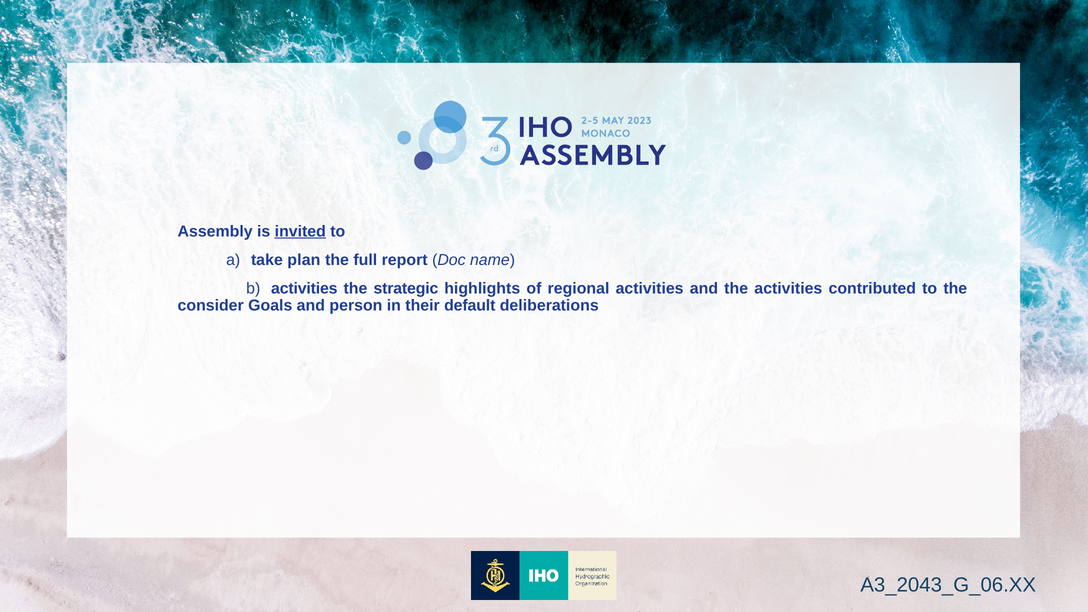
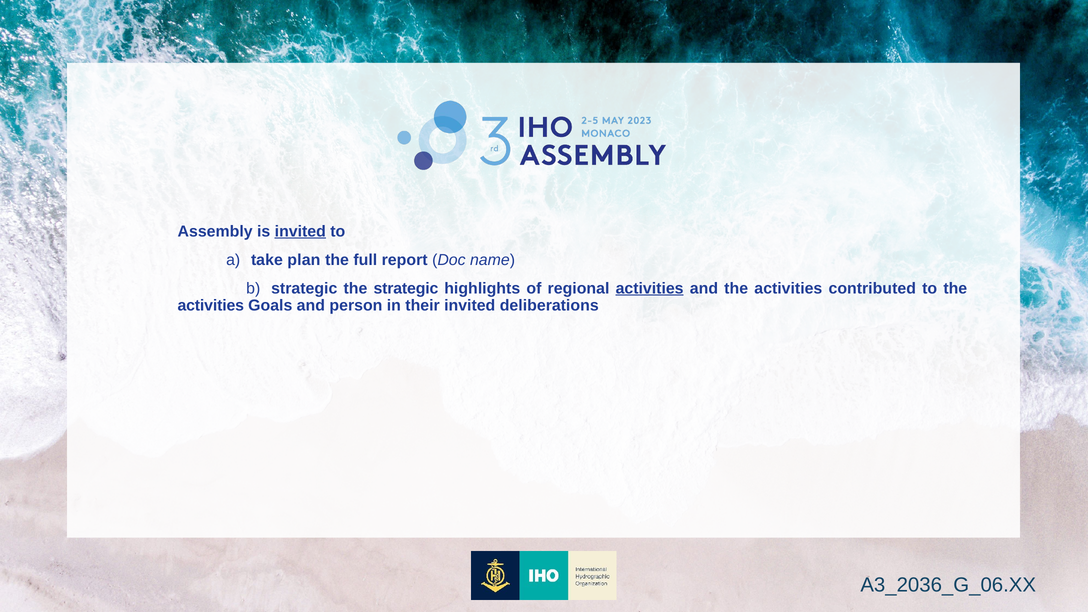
b activities: activities -> strategic
activities at (650, 288) underline: none -> present
consider at (211, 305): consider -> activities
their default: default -> invited
A3_2043_G_06.XX: A3_2043_G_06.XX -> A3_2036_G_06.XX
